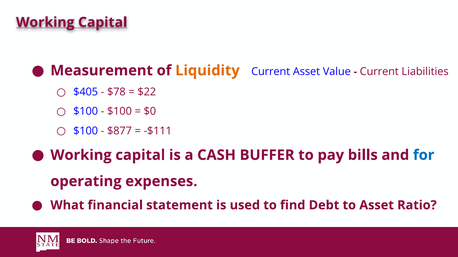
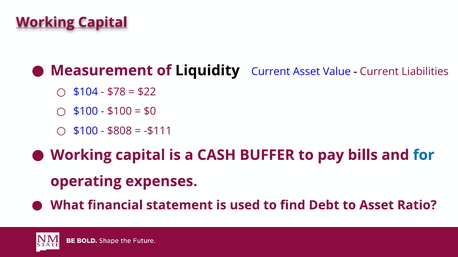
Liquidity colour: orange -> black
$405: $405 -> $104
$877: $877 -> $808
